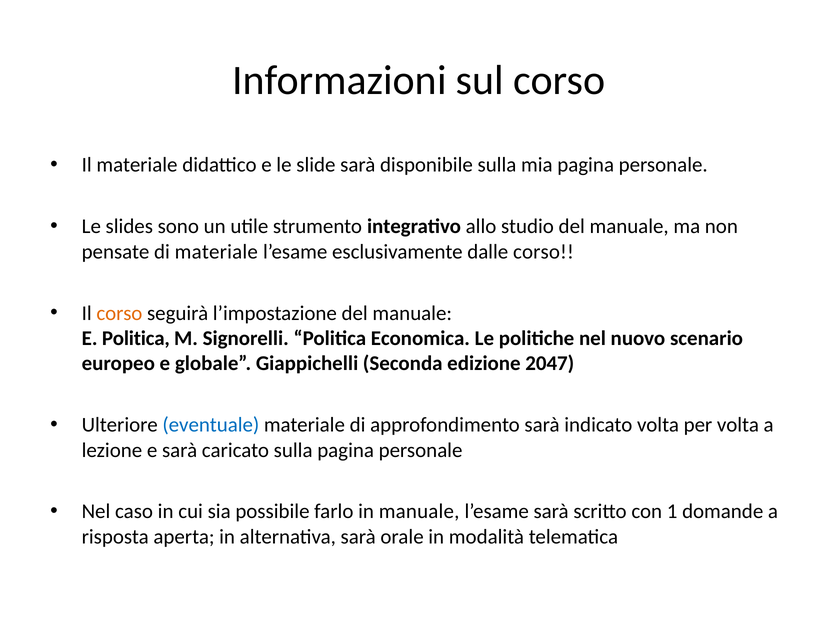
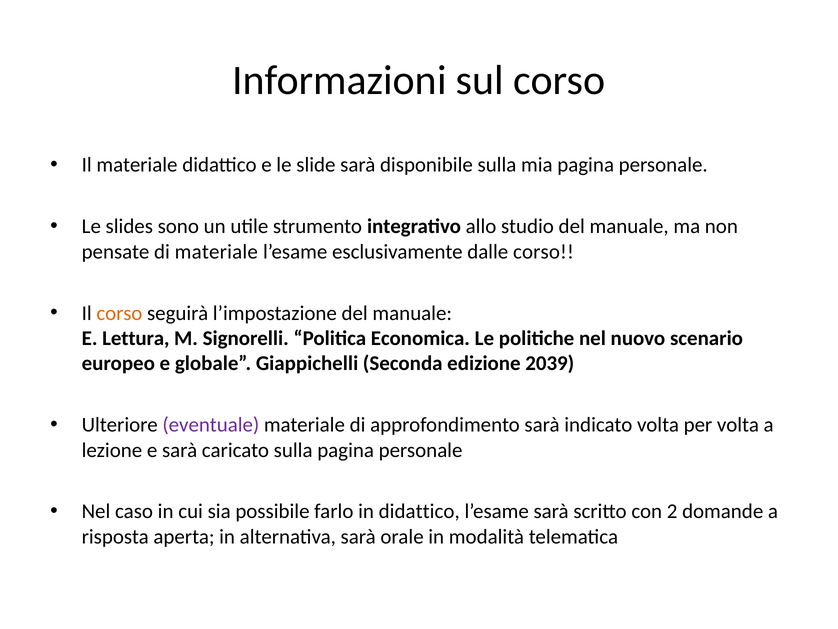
E Politica: Politica -> Lettura
2047: 2047 -> 2039
eventuale colour: blue -> purple
in manuale: manuale -> didattico
1: 1 -> 2
